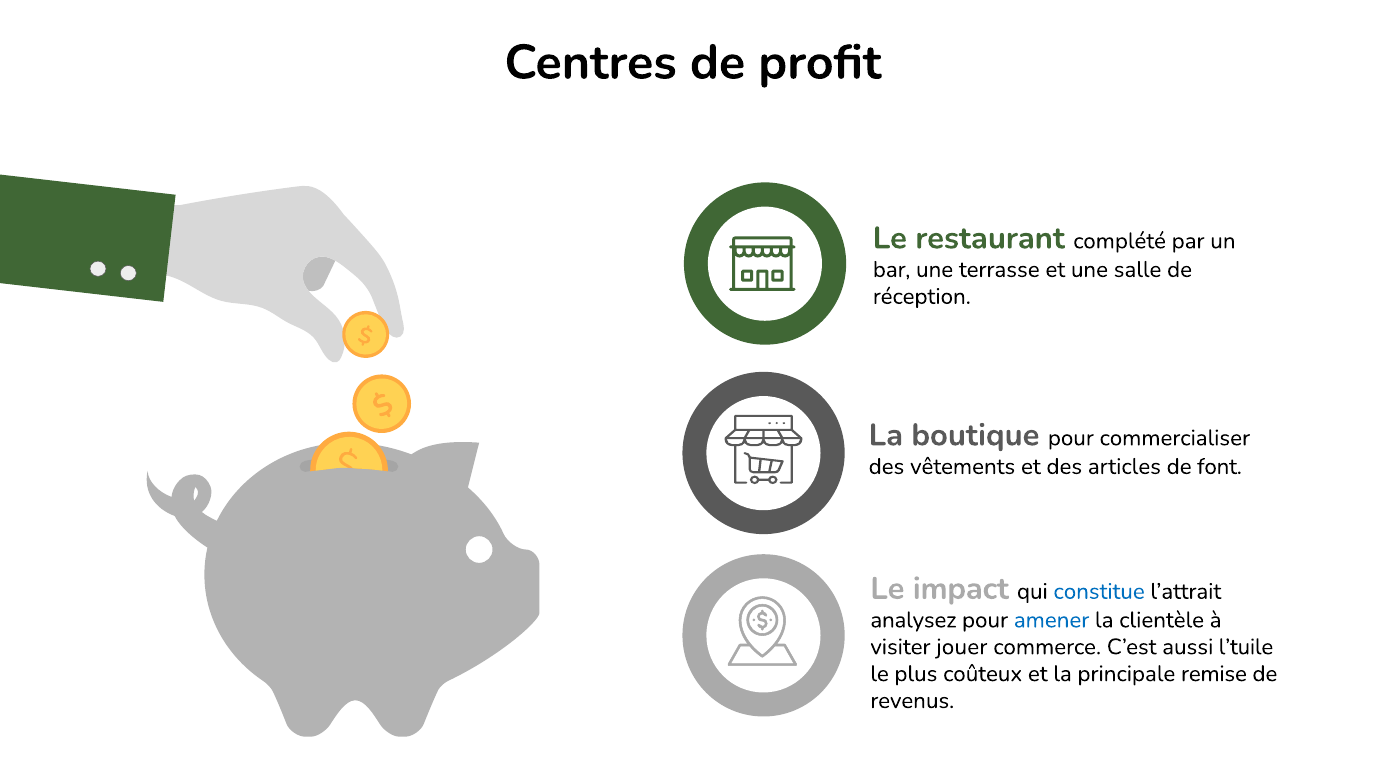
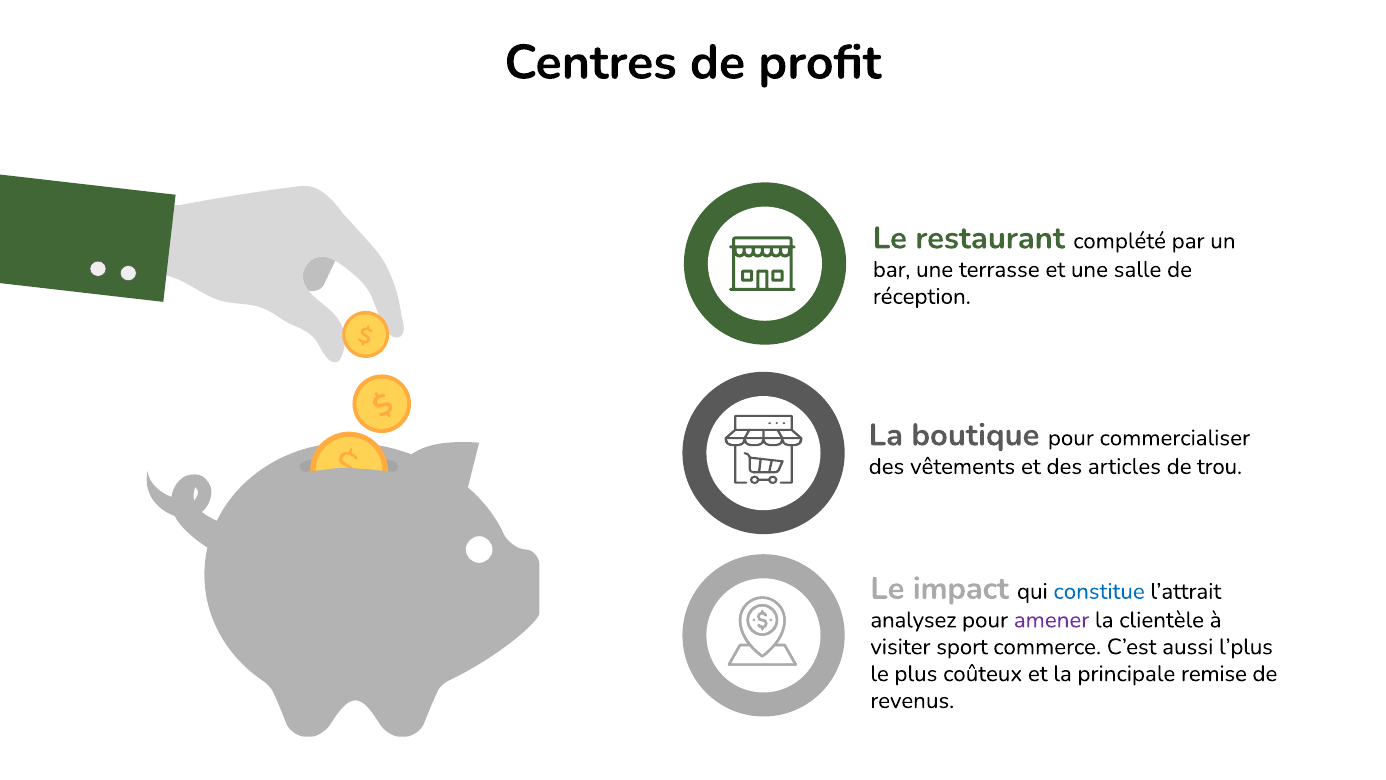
font: font -> trou
amener colour: blue -> purple
jouer: jouer -> sport
l’tuile: l’tuile -> l’plus
